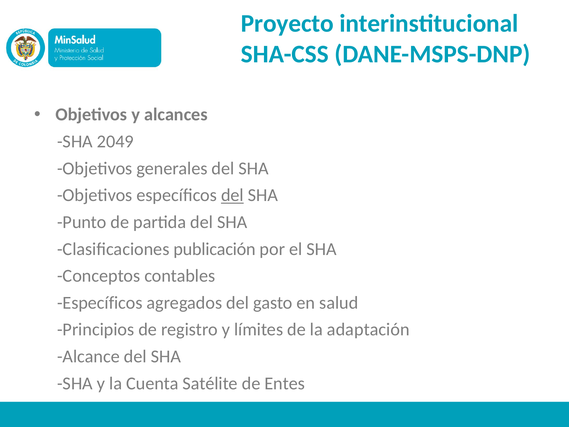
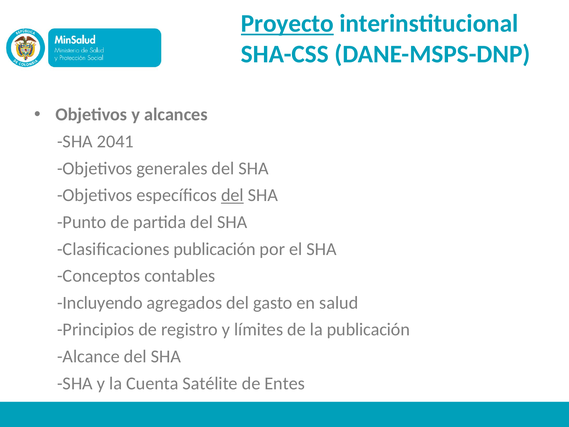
Proyecto underline: none -> present
2049: 2049 -> 2041
Específicos at (100, 303): Específicos -> Incluyendo
la adaptación: adaptación -> publicación
